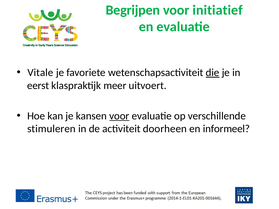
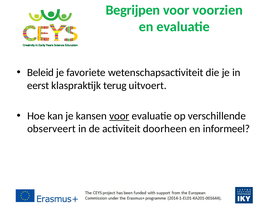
initiatief: initiatief -> voorzien
Vitale: Vitale -> Beleid
die underline: present -> none
meer: meer -> terug
stimuleren: stimuleren -> observeert
